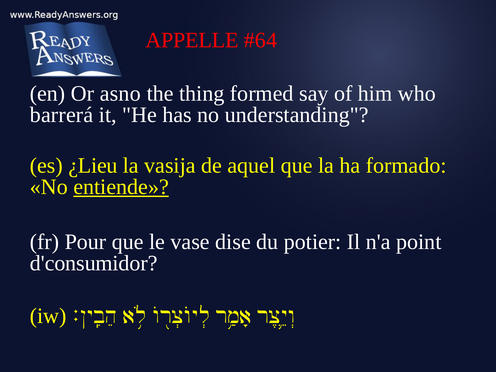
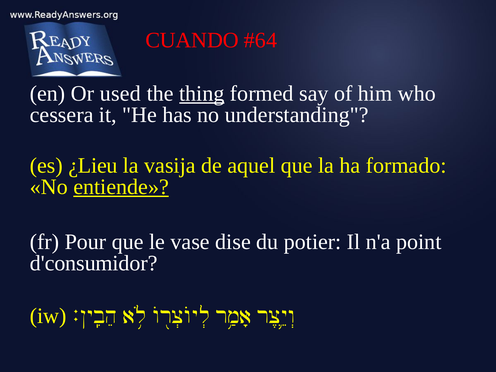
APPELLE: APPELLE -> CUANDO
asno: asno -> used
thing underline: none -> present
barrerá: barrerá -> cessera
